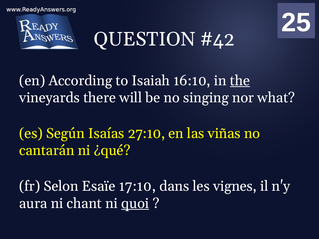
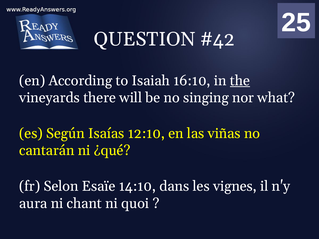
27:10: 27:10 -> 12:10
17:10: 17:10 -> 14:10
quoi underline: present -> none
